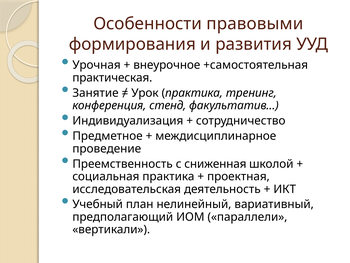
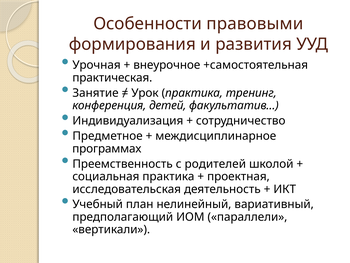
стенд: стенд -> детей
проведение: проведение -> программах
сниженная: сниженная -> родителей
